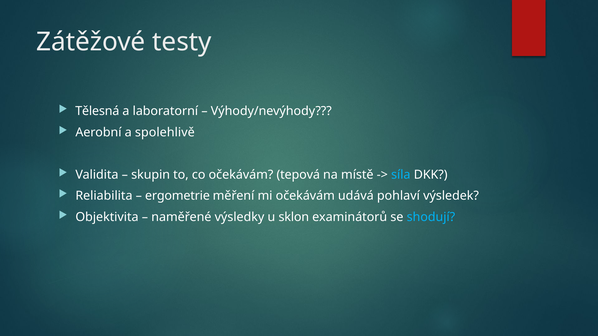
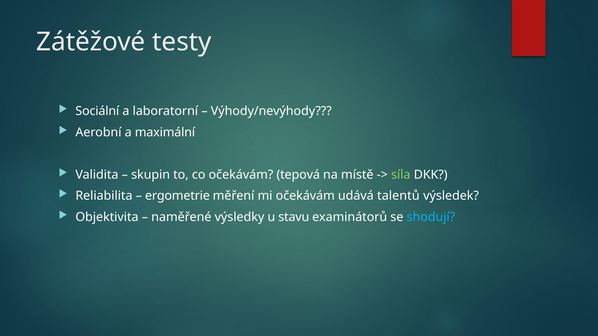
Tělesná: Tělesná -> Sociální
spolehlivě: spolehlivě -> maximální
síla colour: light blue -> light green
pohlaví: pohlaví -> talentů
sklon: sklon -> stavu
